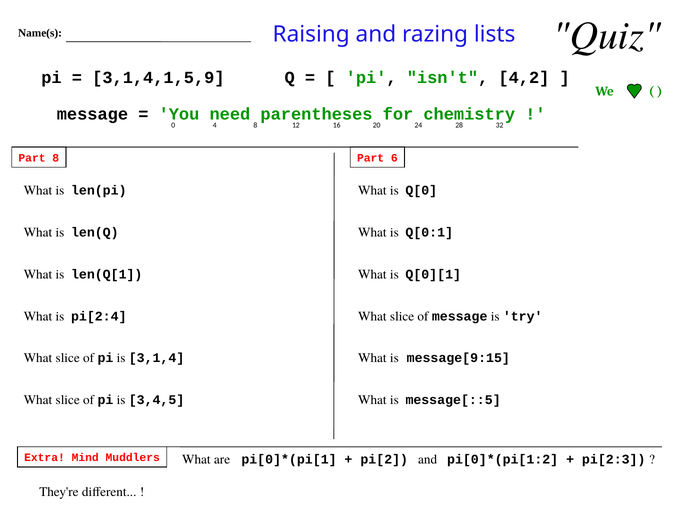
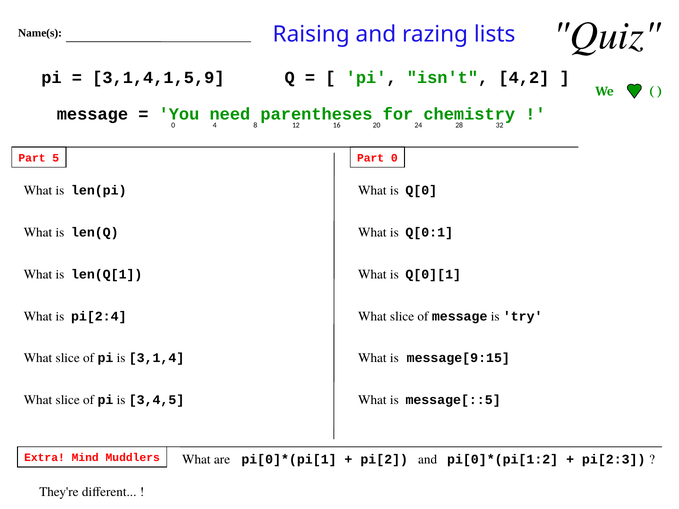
Part 8: 8 -> 5
Part 6: 6 -> 0
